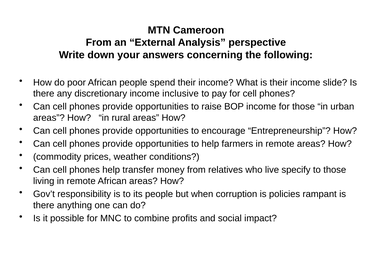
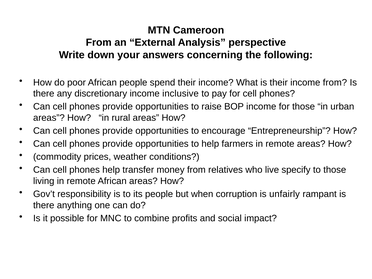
income slide: slide -> from
policies: policies -> unfairly
